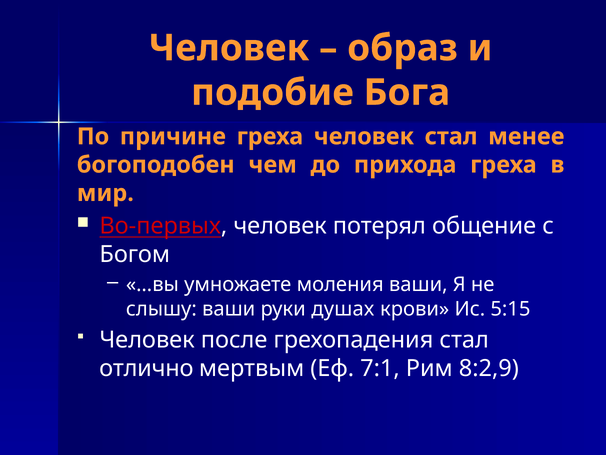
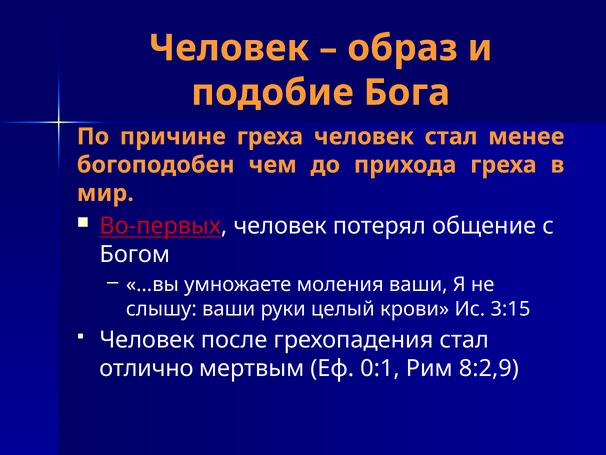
душах: душах -> целый
5:15: 5:15 -> 3:15
7:1: 7:1 -> 0:1
